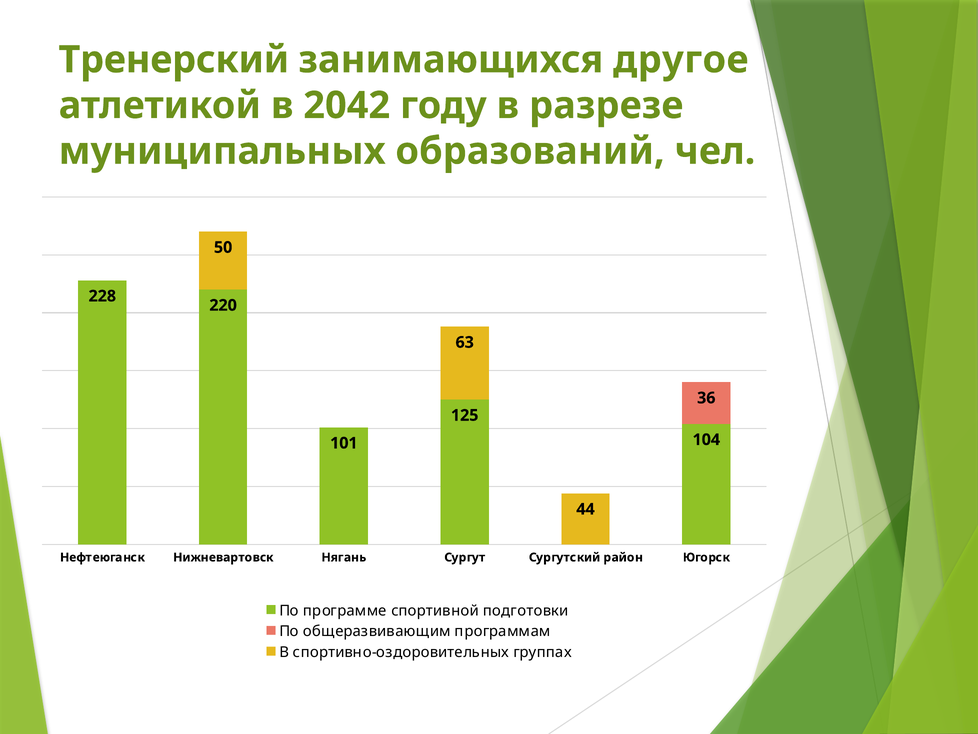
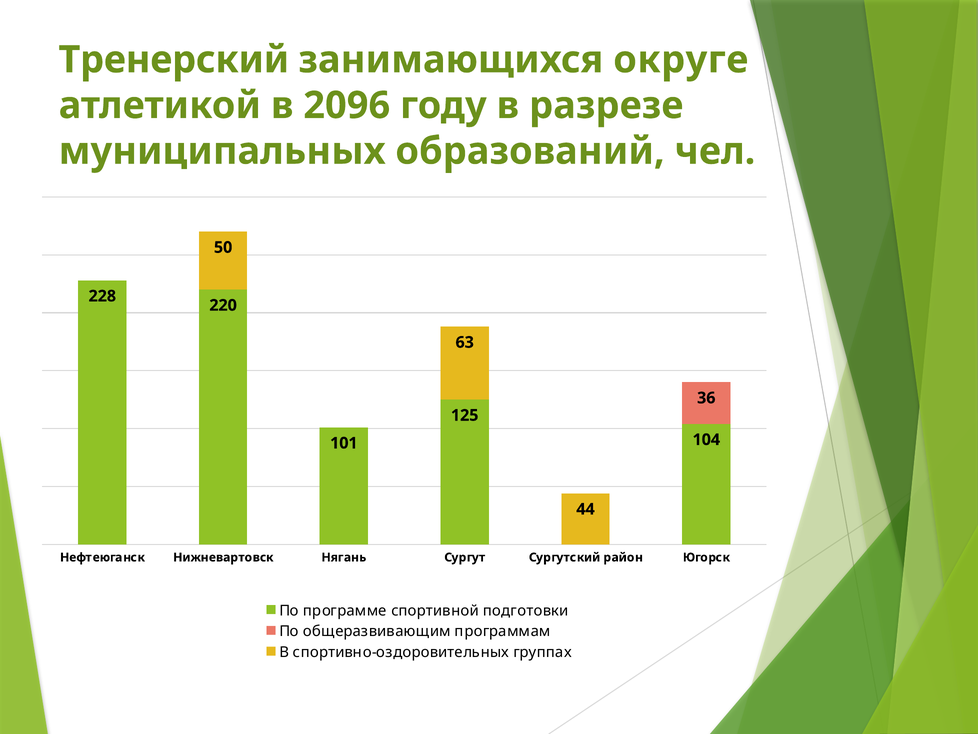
другое: другое -> округе
2042: 2042 -> 2096
